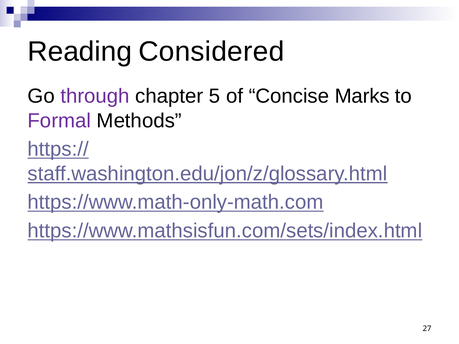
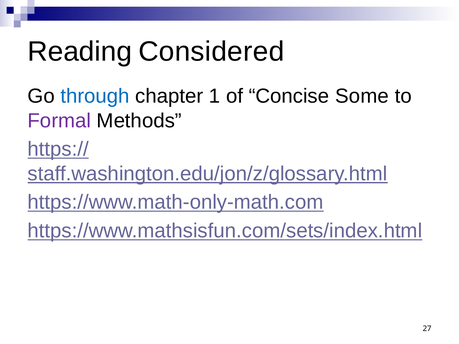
through colour: purple -> blue
5: 5 -> 1
Marks: Marks -> Some
